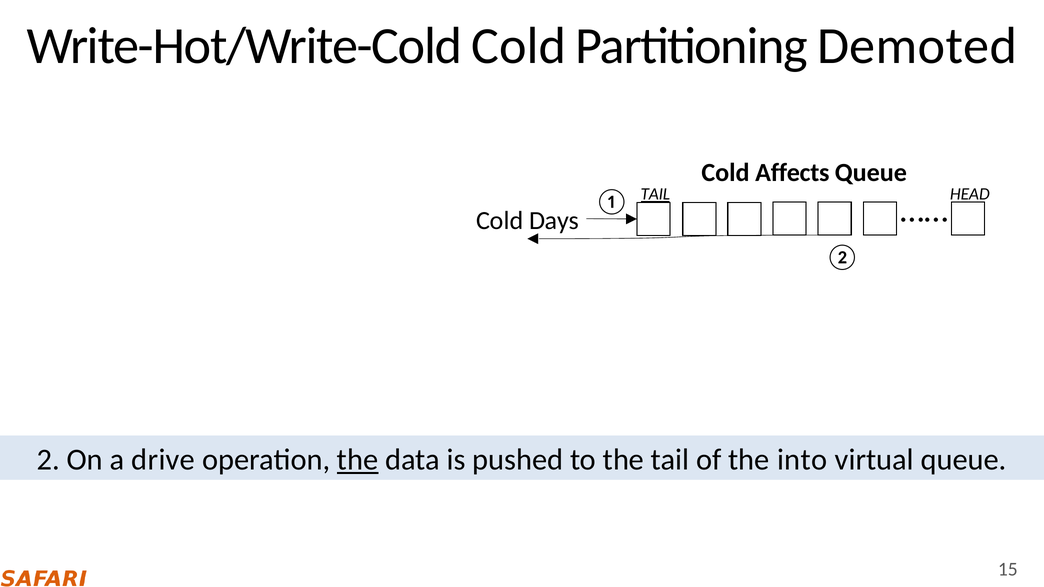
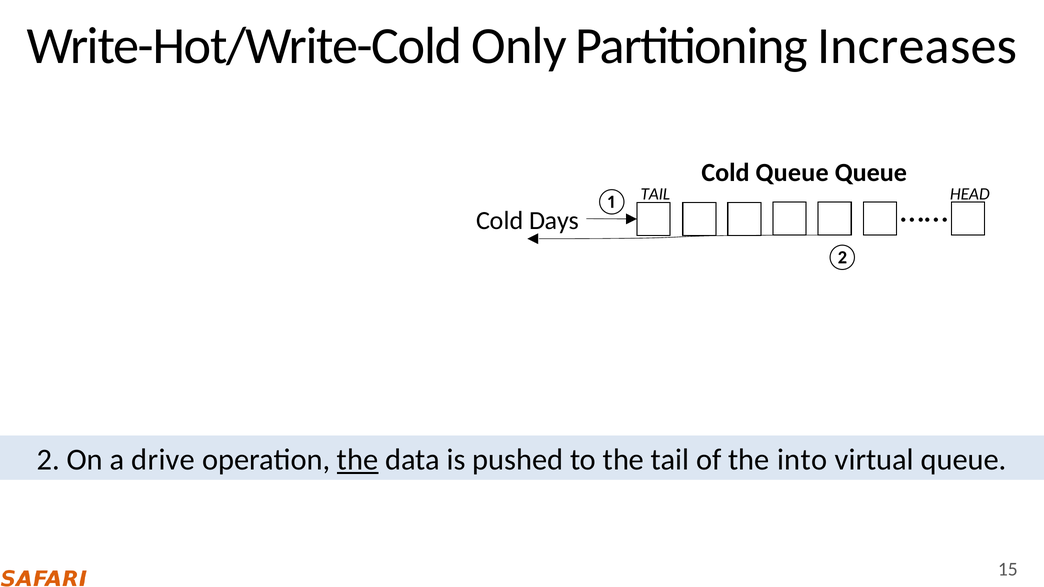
Write-Hot/Write-Cold Cold: Cold -> Only
Demoted: Demoted -> Increases
Cold Affects: Affects -> Queue
TAIL at (655, 194) underline: present -> none
